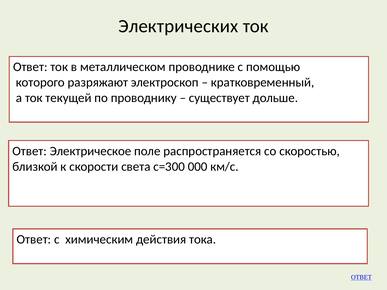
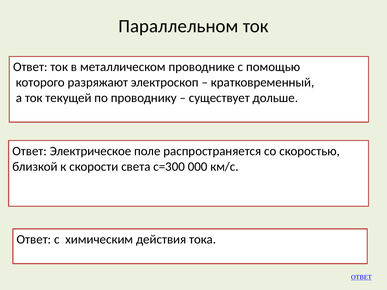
Электрических: Электрических -> Параллельном
